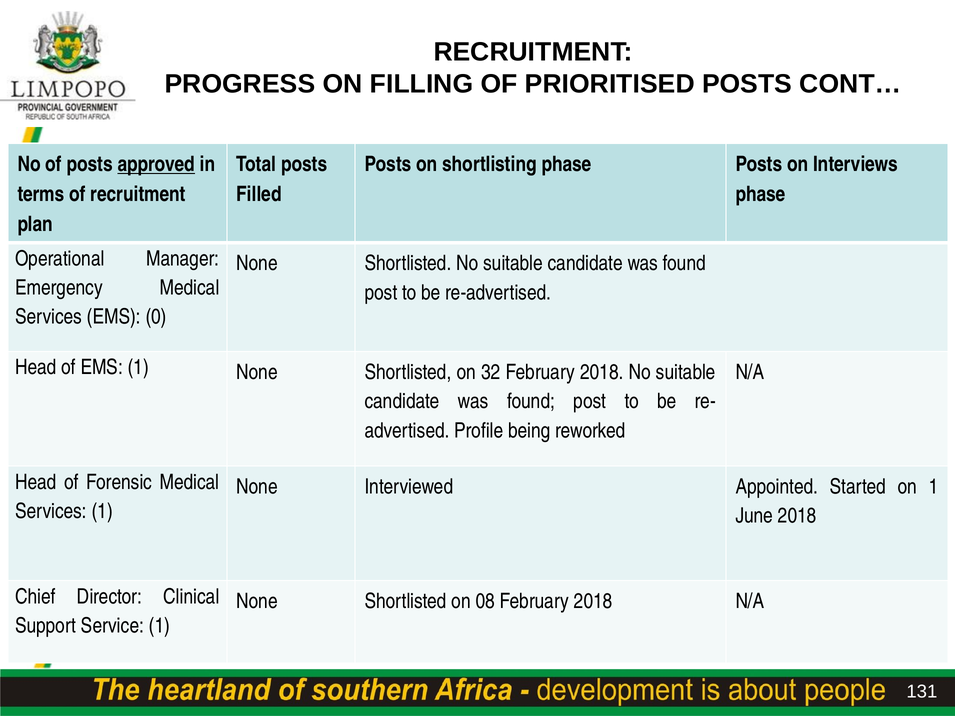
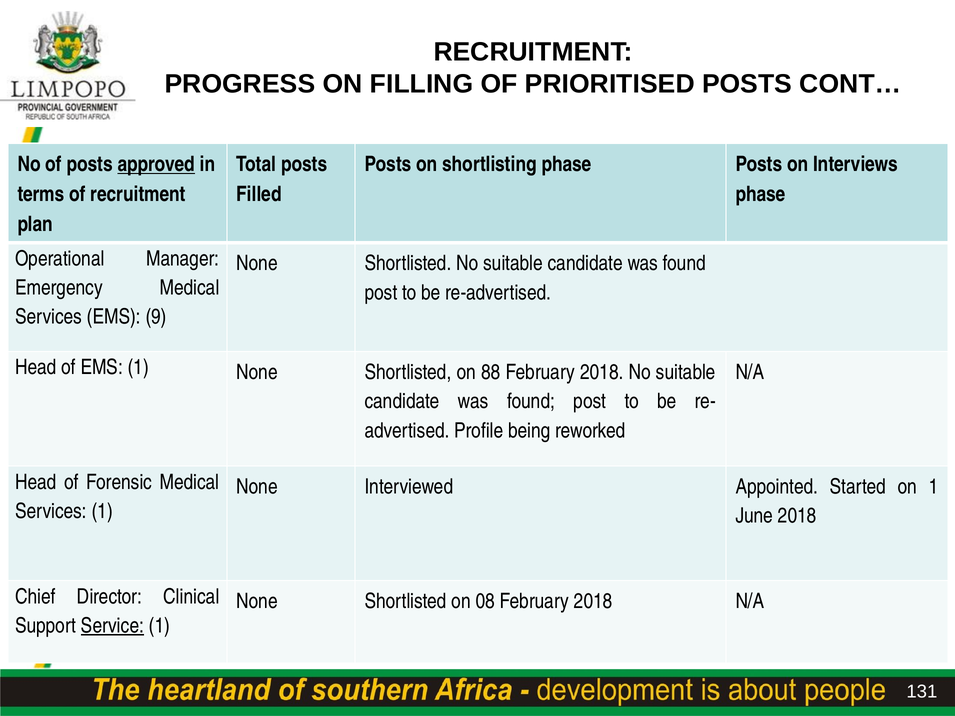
0: 0 -> 9
32: 32 -> 88
Service underline: none -> present
